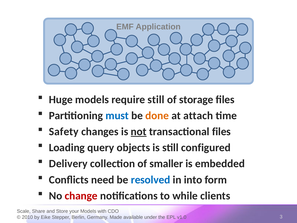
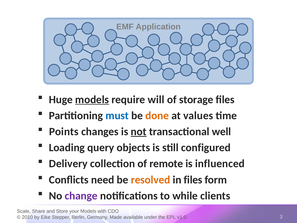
models at (92, 99) underline: none -> present
require still: still -> will
attach: attach -> values
Safety: Safety -> Points
transactional files: files -> well
smaller: smaller -> remote
embedded: embedded -> influenced
resolved colour: blue -> orange
in into: into -> files
change colour: red -> purple
